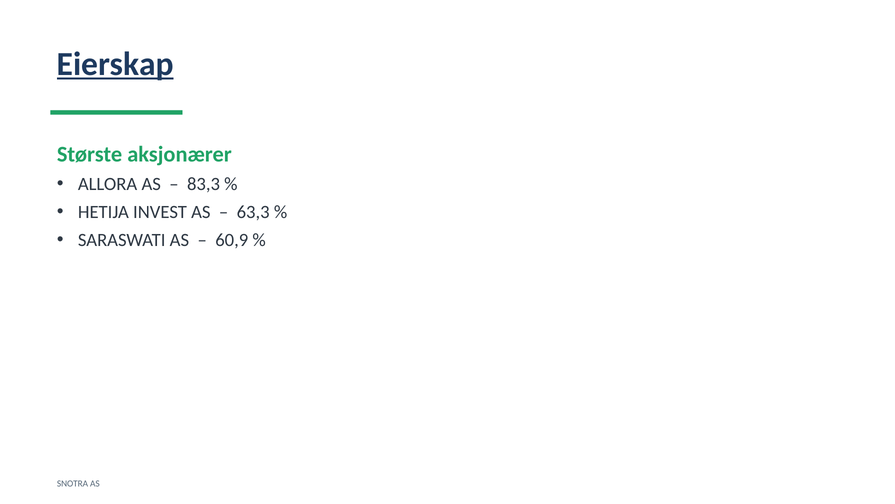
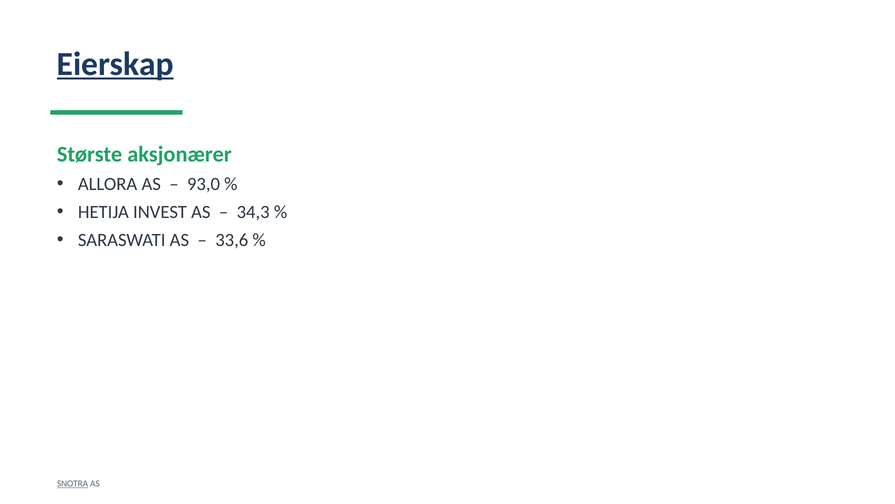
83,3: 83,3 -> 93,0
63,3: 63,3 -> 34,3
60,9: 60,9 -> 33,6
SNOTRA underline: none -> present
